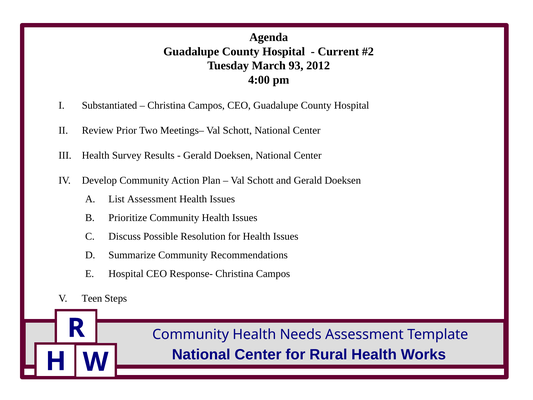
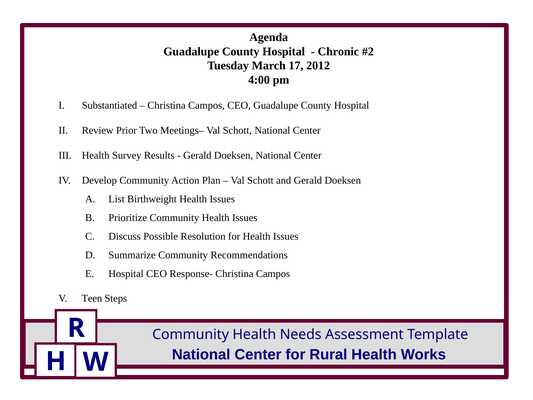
Current: Current -> Chronic
93: 93 -> 17
List Assessment: Assessment -> Birthweight
